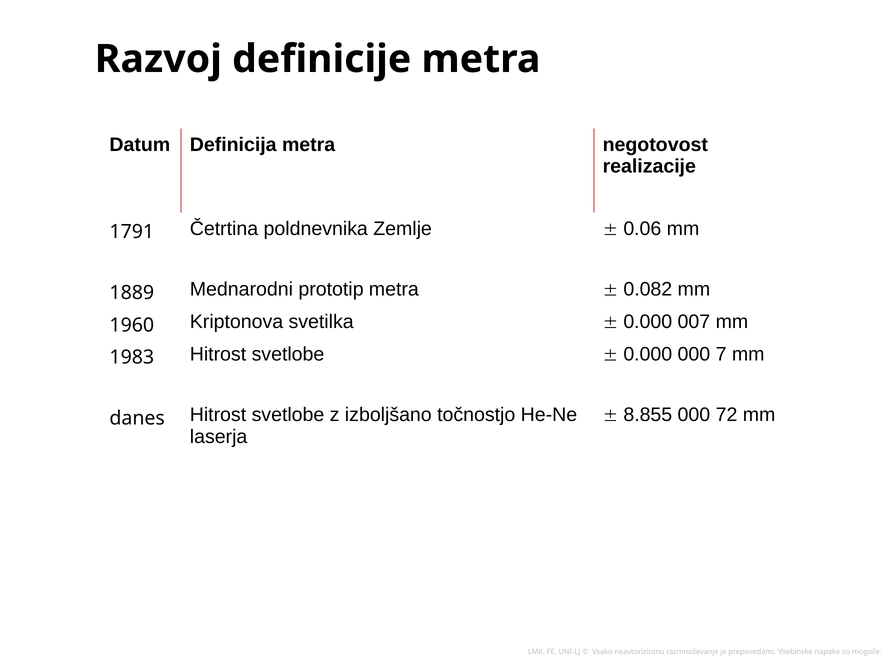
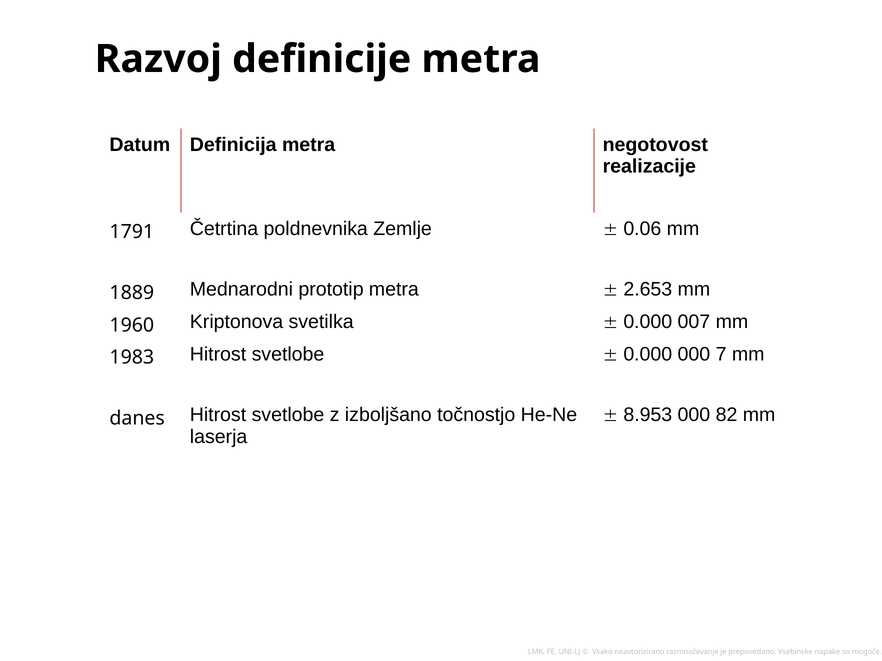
0.082: 0.082 -> 2.653
8.855: 8.855 -> 8.953
72: 72 -> 82
